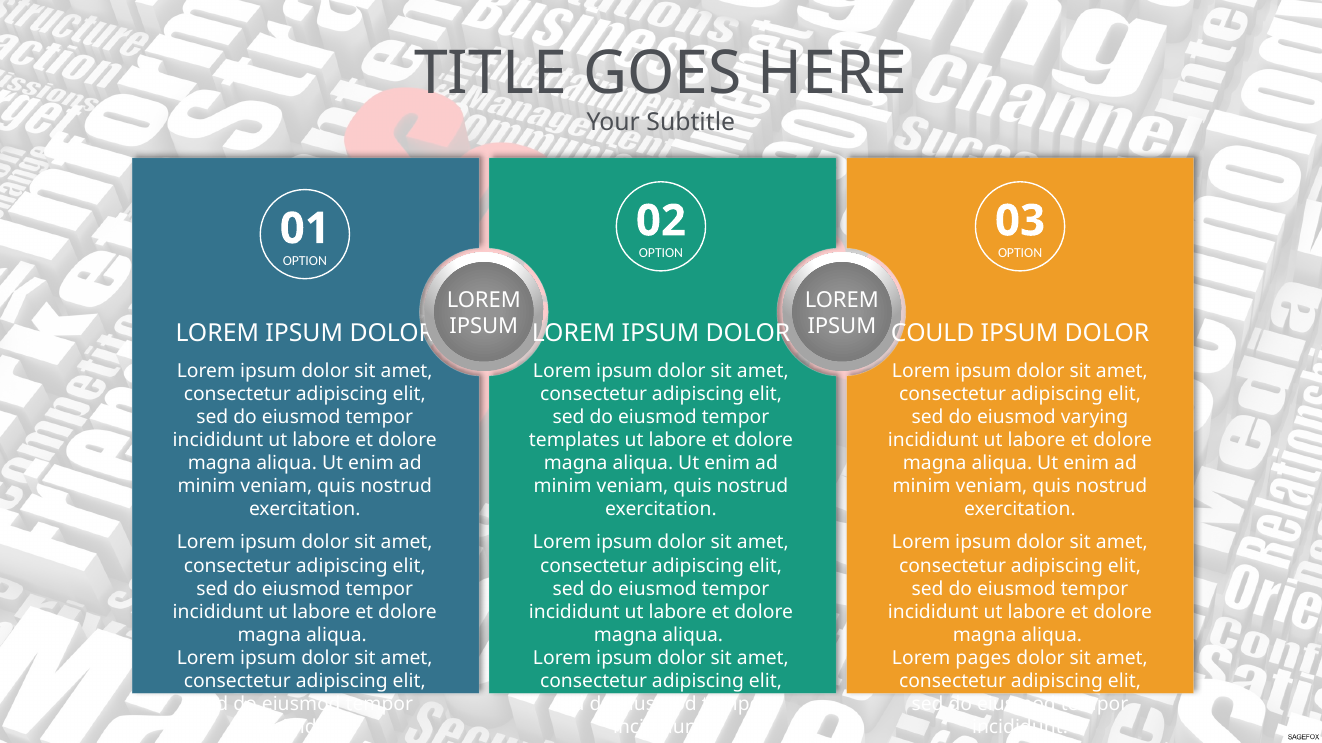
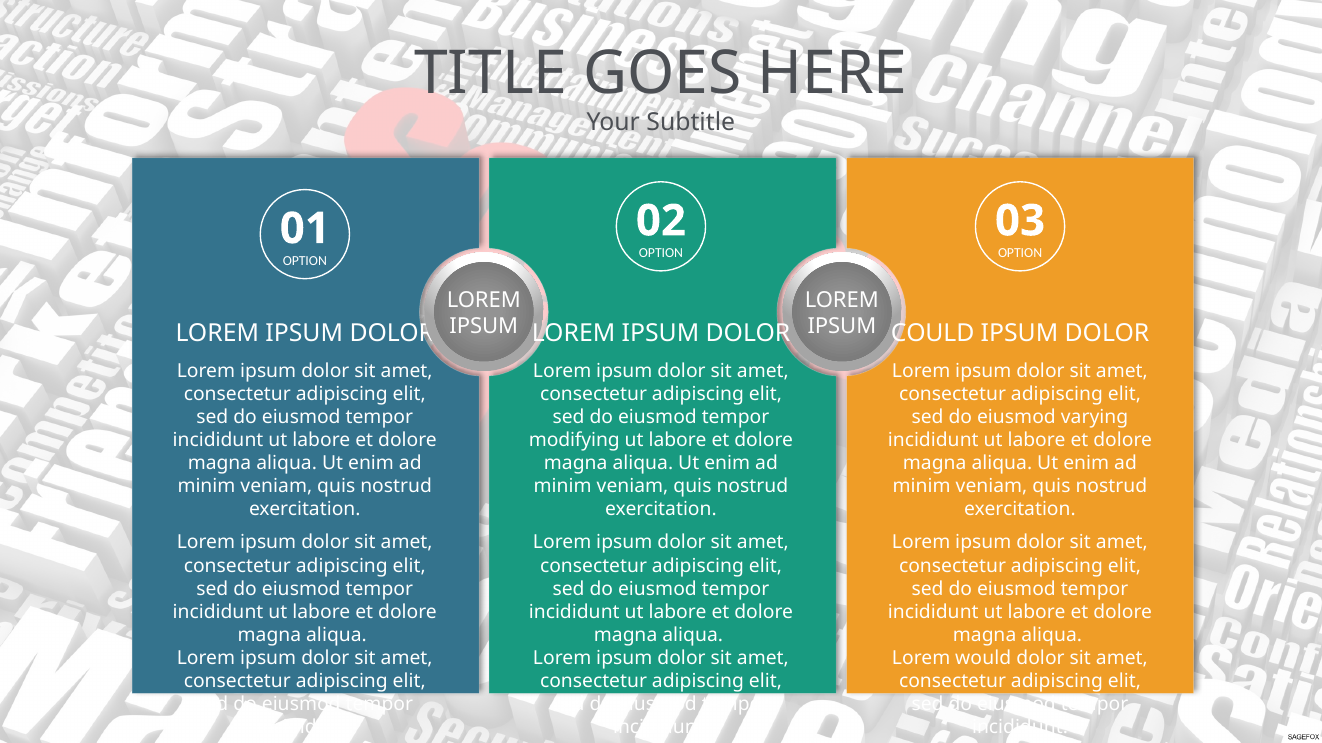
templates: templates -> modifying
pages: pages -> would
